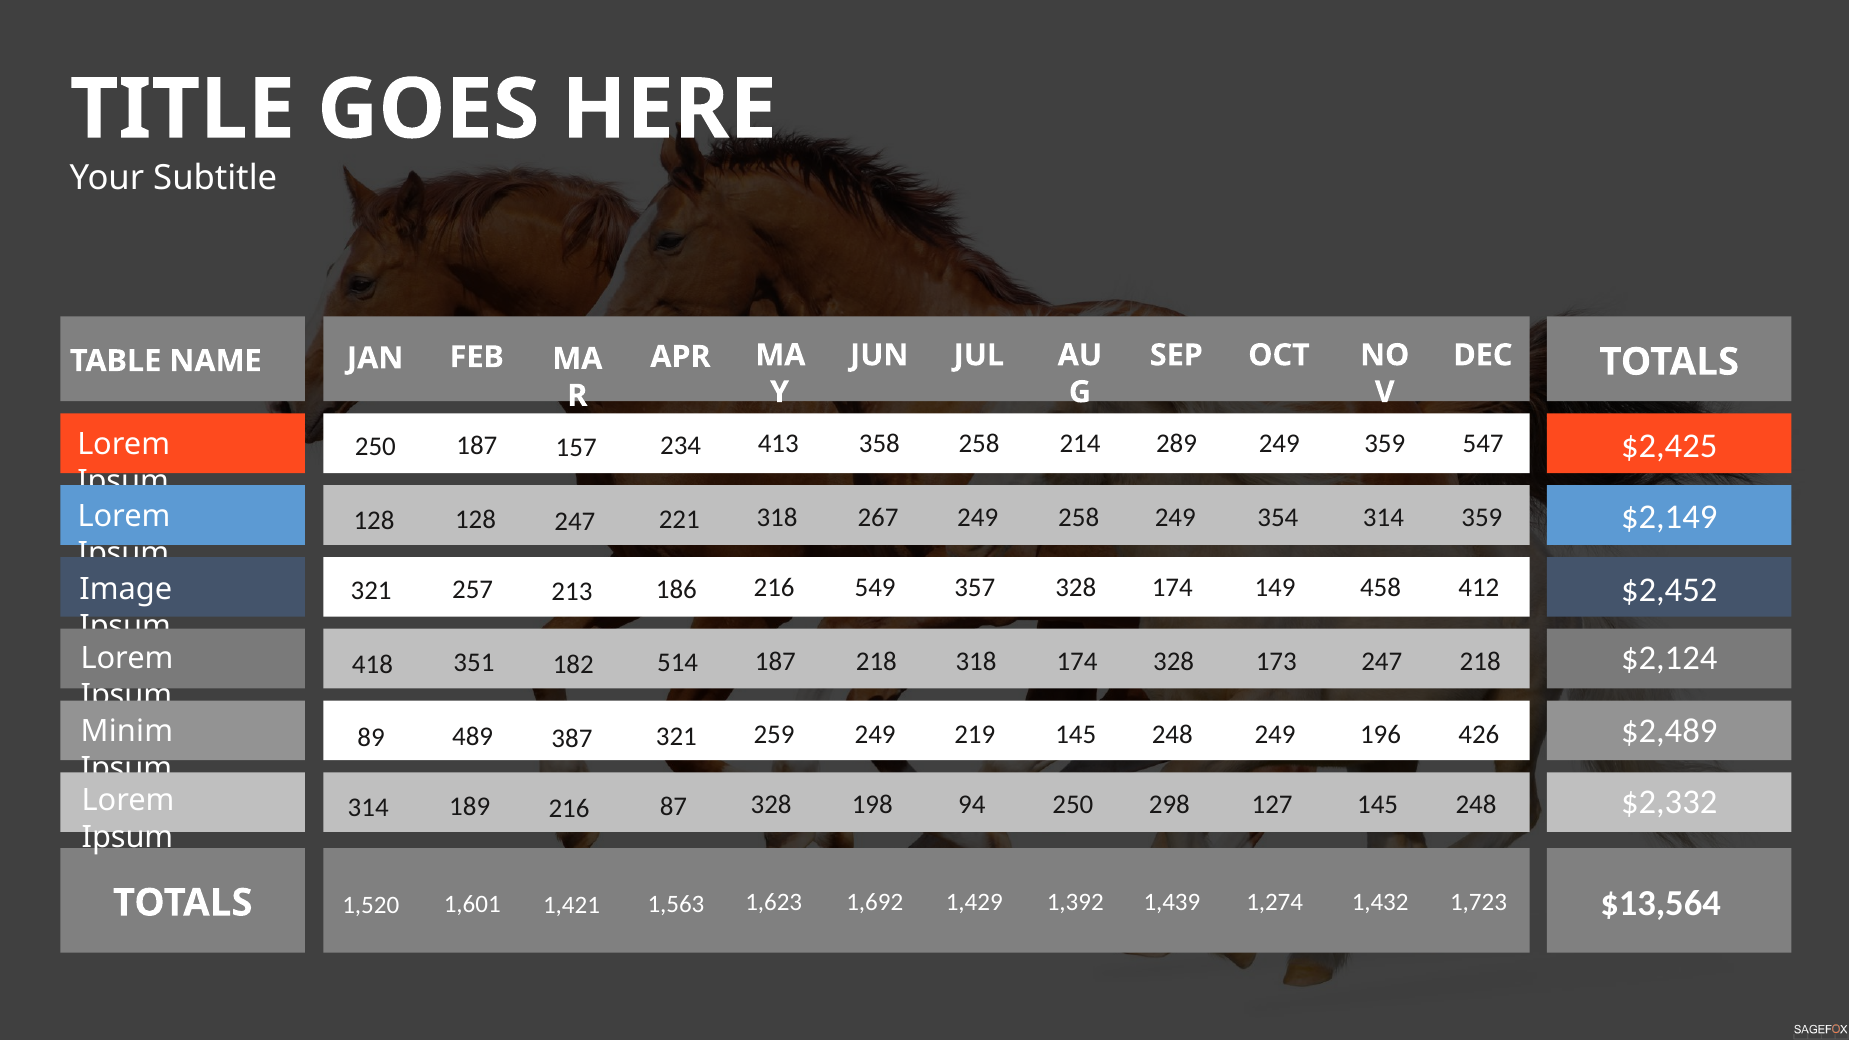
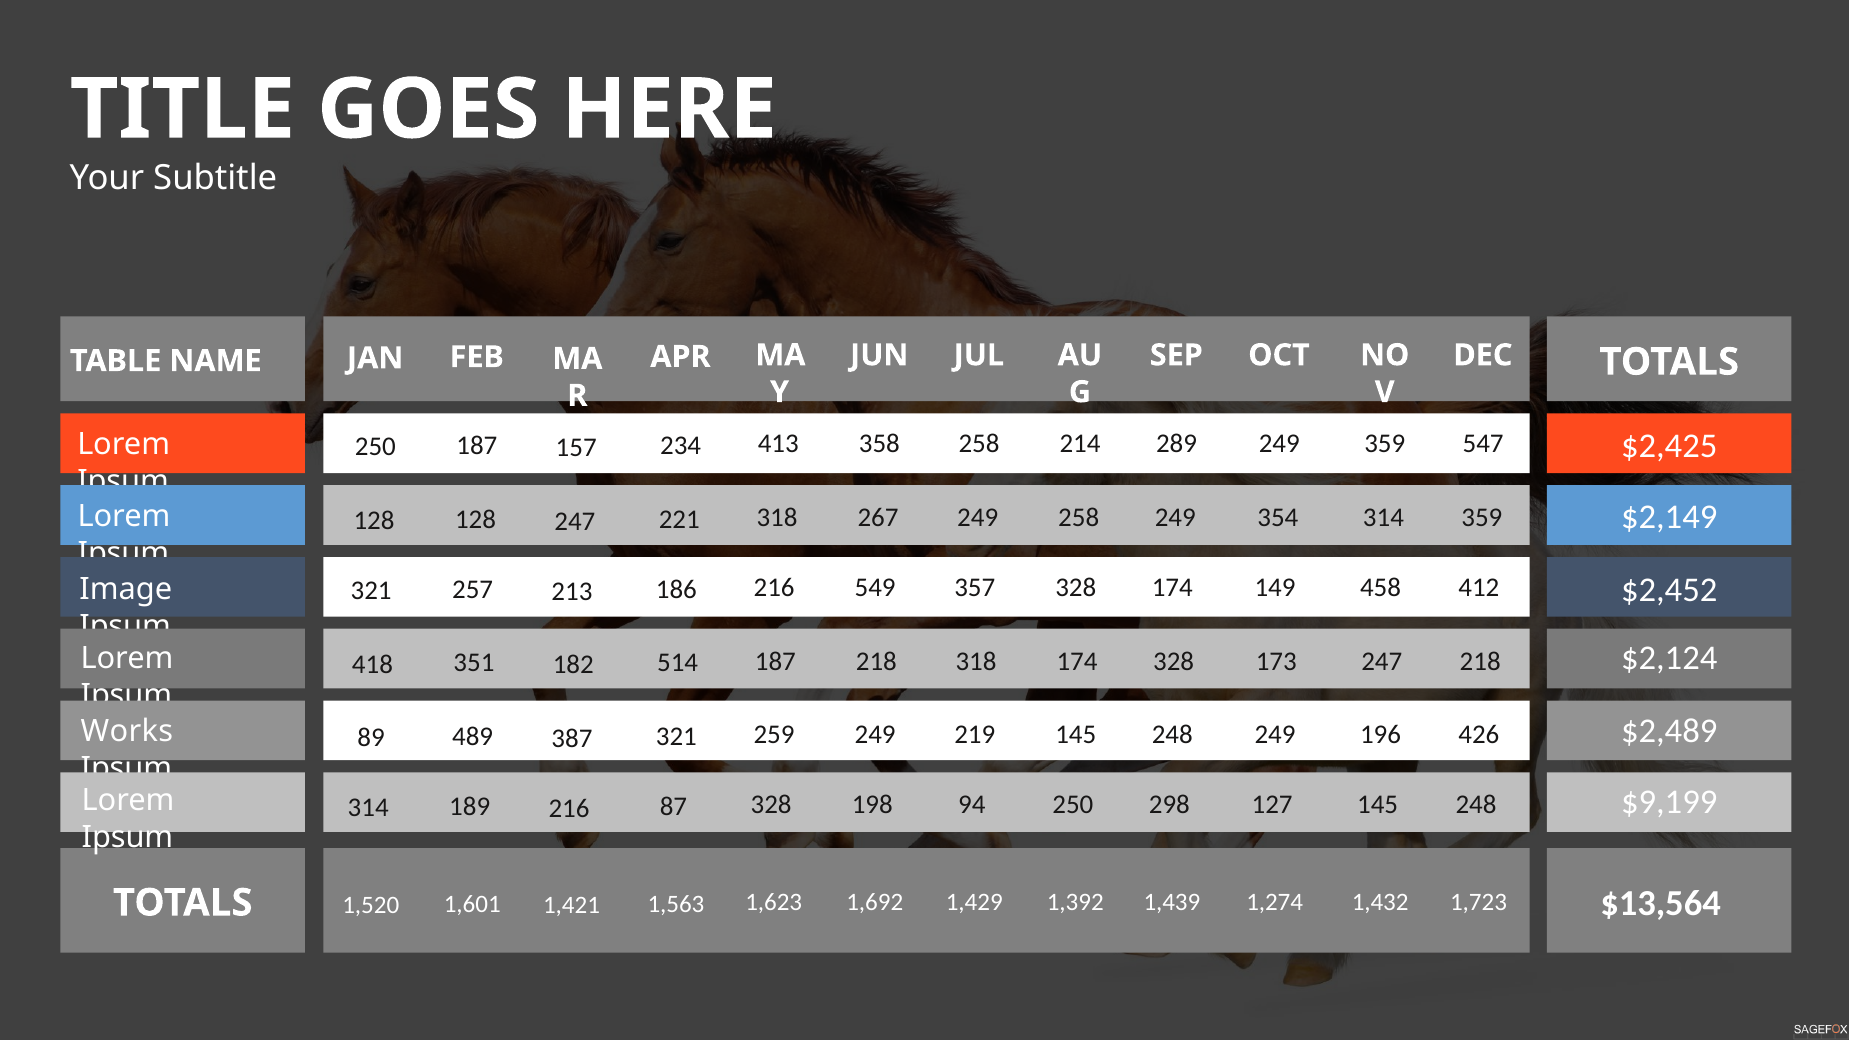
Minim: Minim -> Works
$2,332: $2,332 -> $9,199
